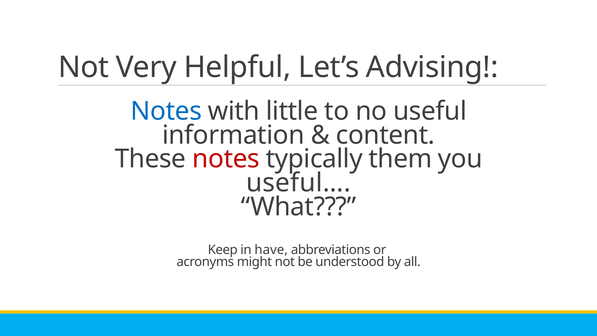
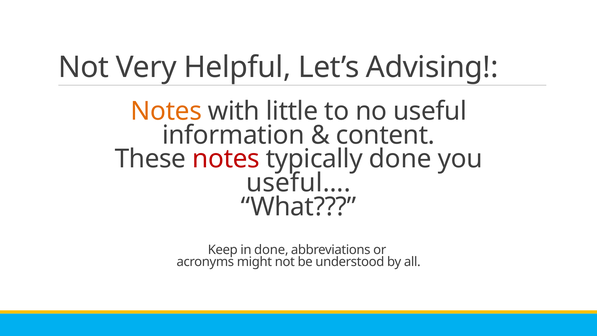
Notes at (166, 111) colour: blue -> orange
typically them: them -> done
in have: have -> done
